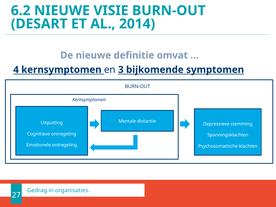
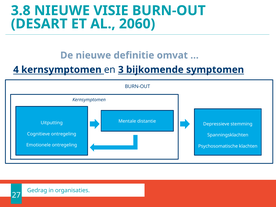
6.2: 6.2 -> 3.8
2014: 2014 -> 2060
